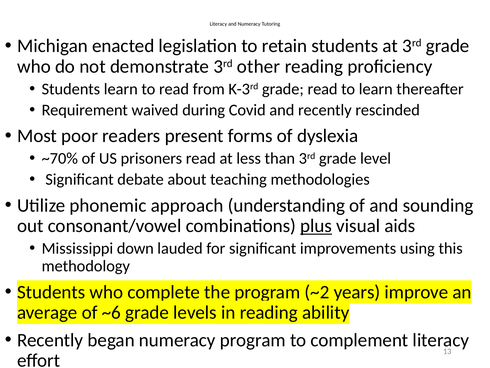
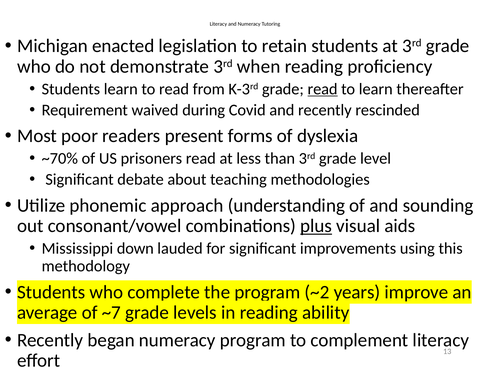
other: other -> when
read at (323, 89) underline: none -> present
~6: ~6 -> ~7
